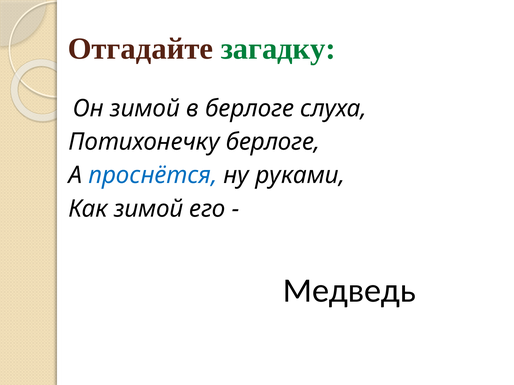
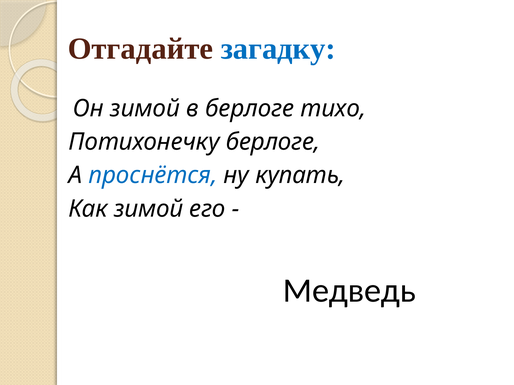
загадку colour: green -> blue
слуха: слуха -> тихо
руками: руками -> купать
